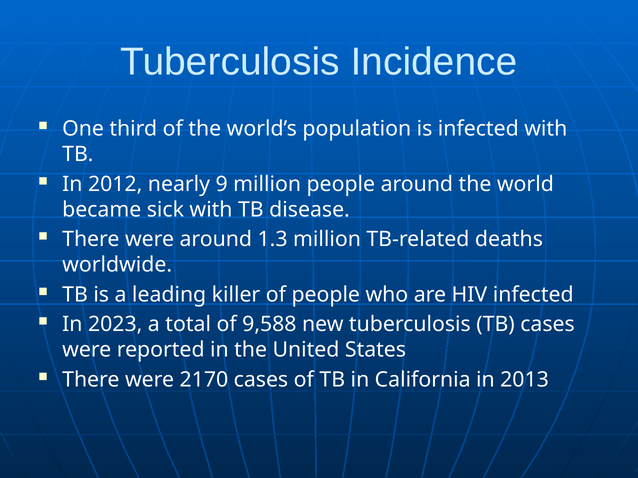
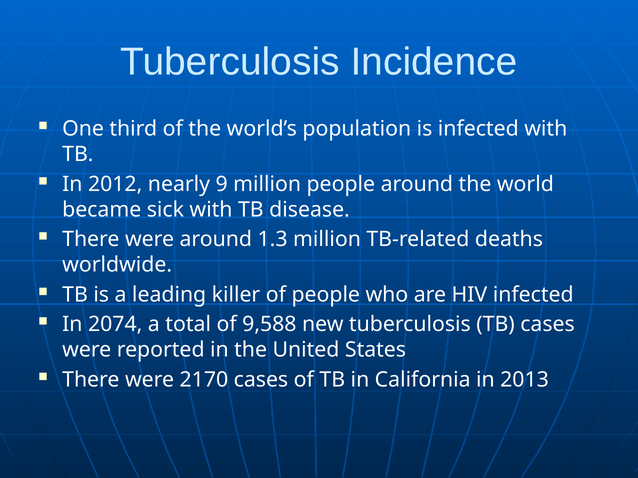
2023: 2023 -> 2074
